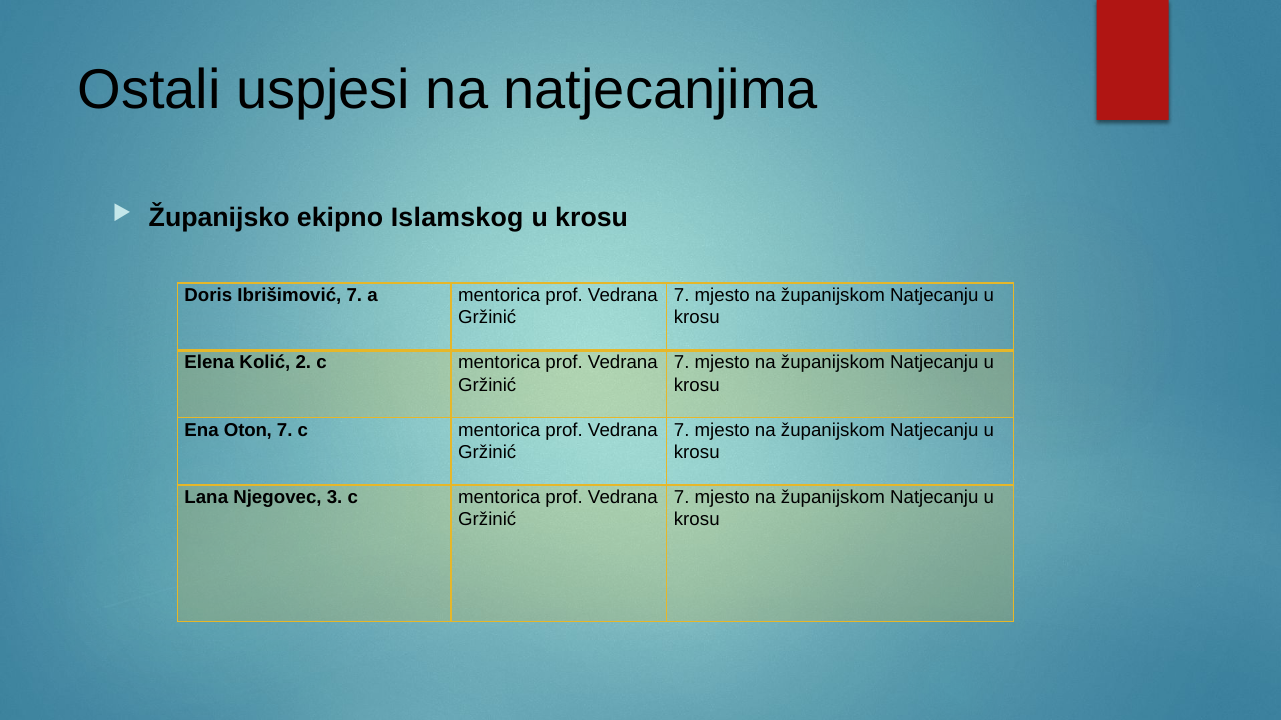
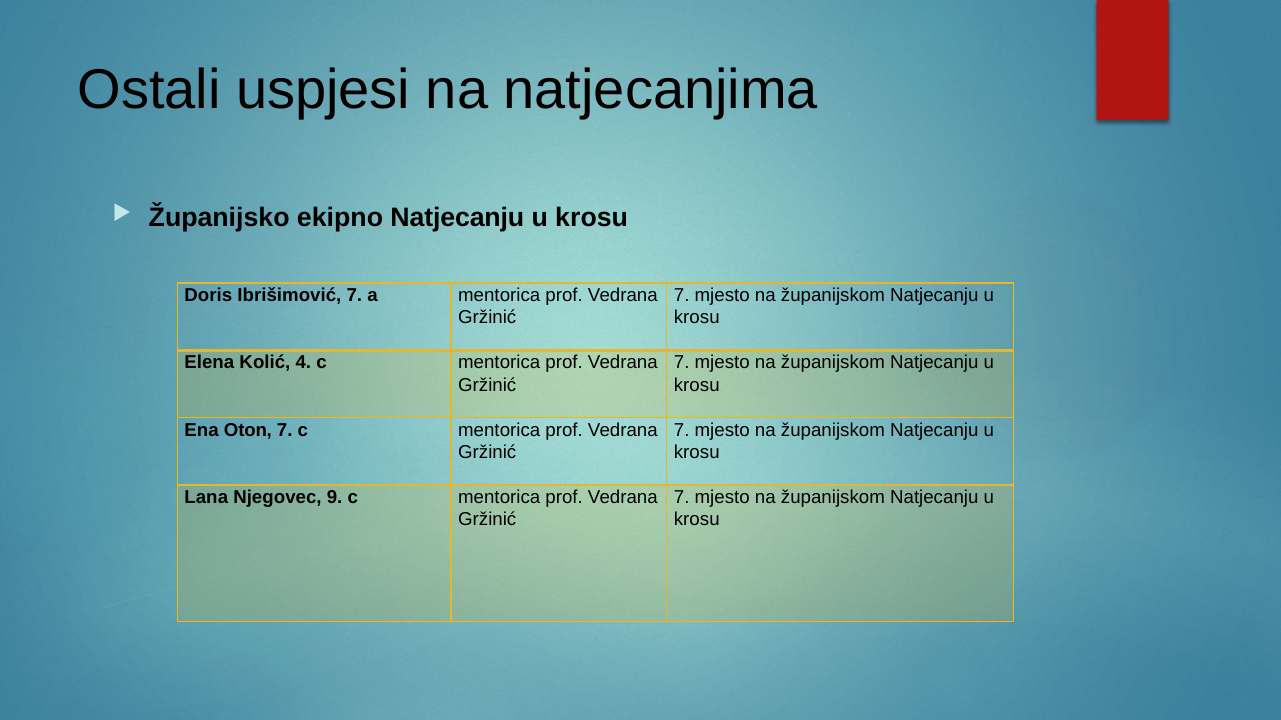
ekipno Islamskog: Islamskog -> Natjecanju
2: 2 -> 4
3: 3 -> 9
